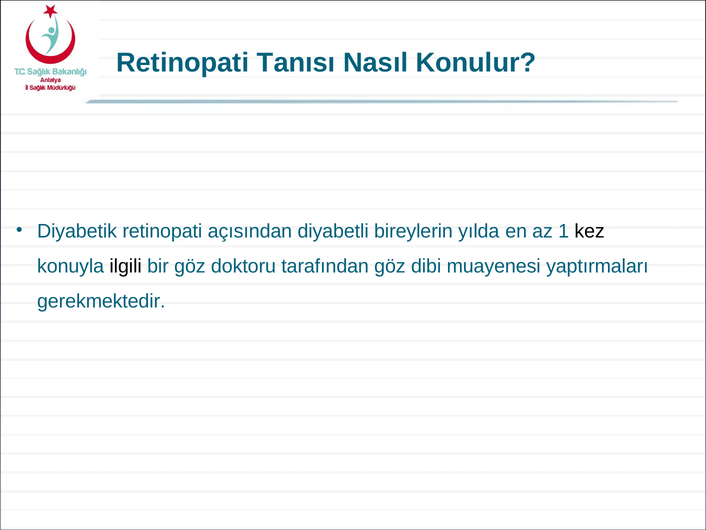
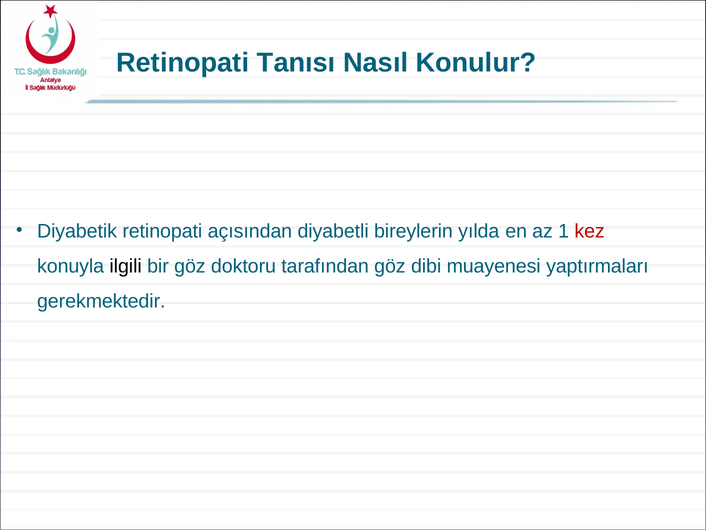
kez colour: black -> red
